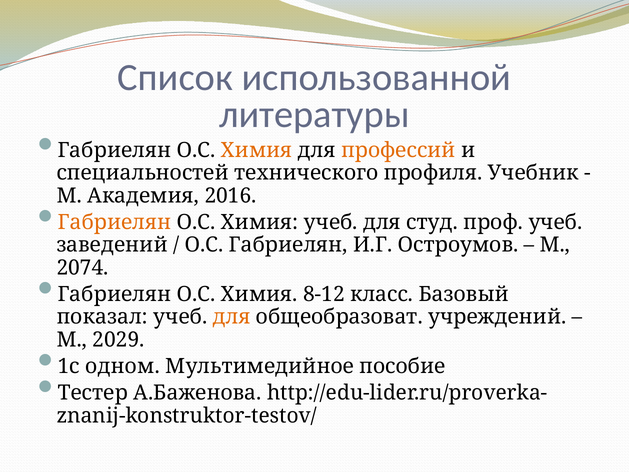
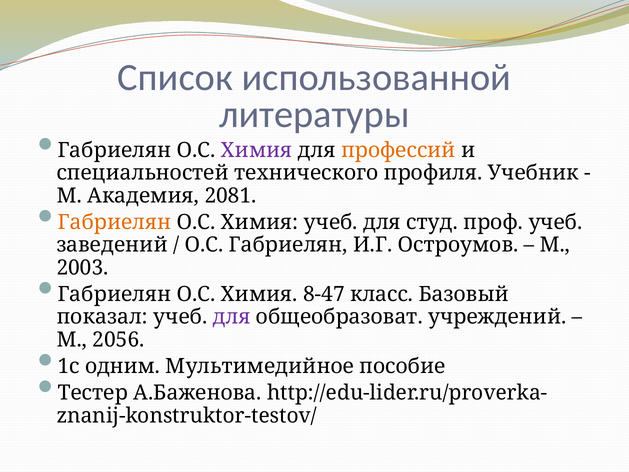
Химия at (257, 150) colour: orange -> purple
2016: 2016 -> 2081
2074: 2074 -> 2003
8-12: 8-12 -> 8-47
для at (232, 317) colour: orange -> purple
2029: 2029 -> 2056
одном: одном -> одним
